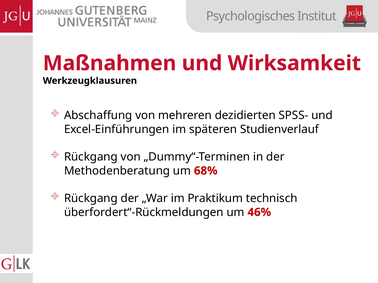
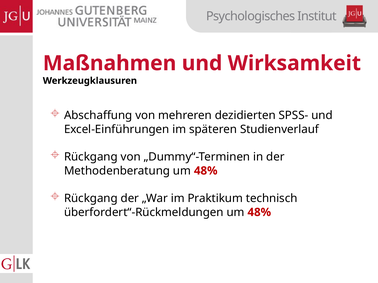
Methodenberatung um 68%: 68% -> 48%
überfordert“-Rückmeldungen um 46%: 46% -> 48%
